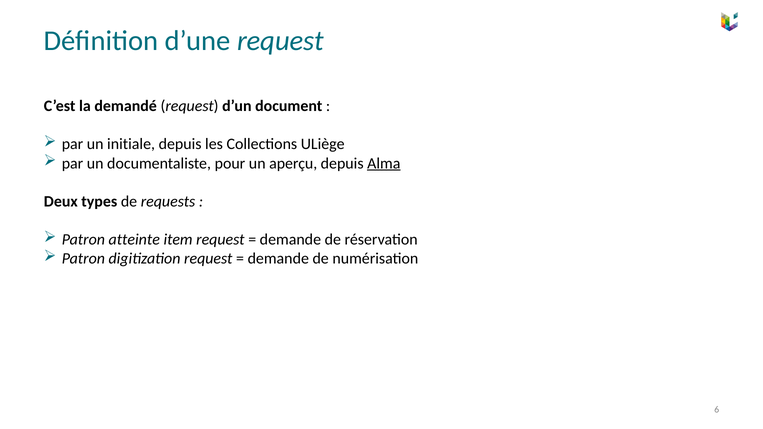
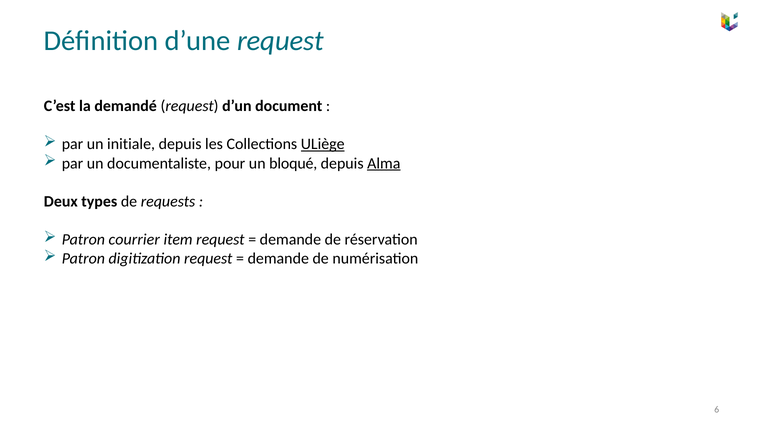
ULiège underline: none -> present
aperçu: aperçu -> bloqué
atteinte: atteinte -> courrier
